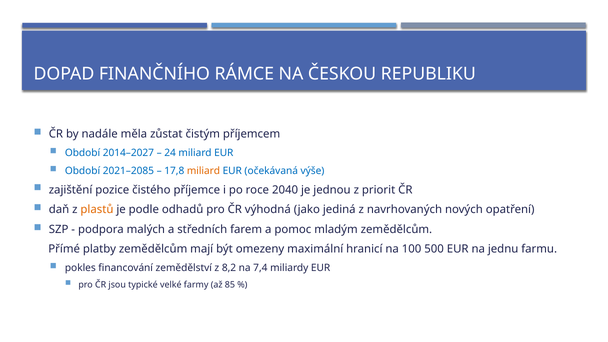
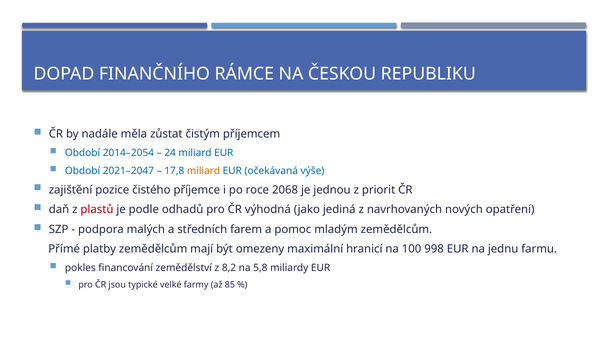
2014–2027: 2014–2027 -> 2014–2054
2021–2085: 2021–2085 -> 2021–2047
2040: 2040 -> 2068
plastů colour: orange -> red
500: 500 -> 998
7,4: 7,4 -> 5,8
